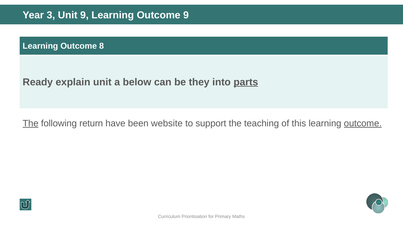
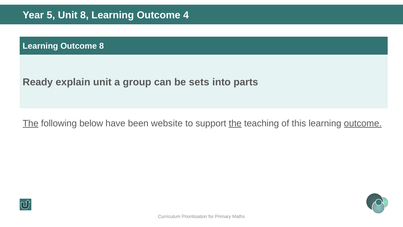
3: 3 -> 5
Unit 9: 9 -> 8
Outcome 9: 9 -> 4
below: below -> group
they: they -> sets
parts underline: present -> none
return: return -> below
the at (235, 123) underline: none -> present
